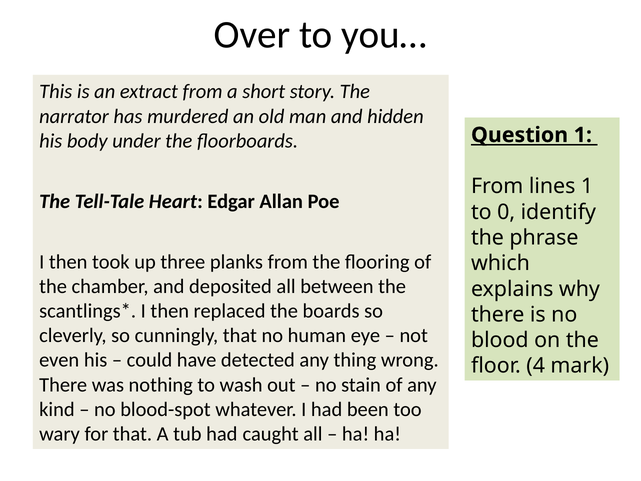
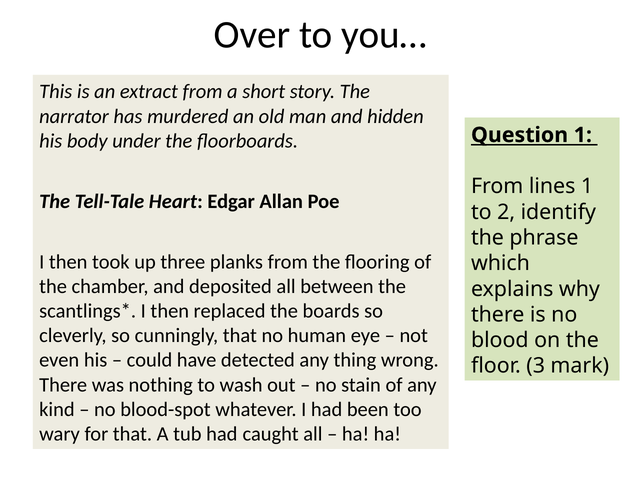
0: 0 -> 2
4: 4 -> 3
